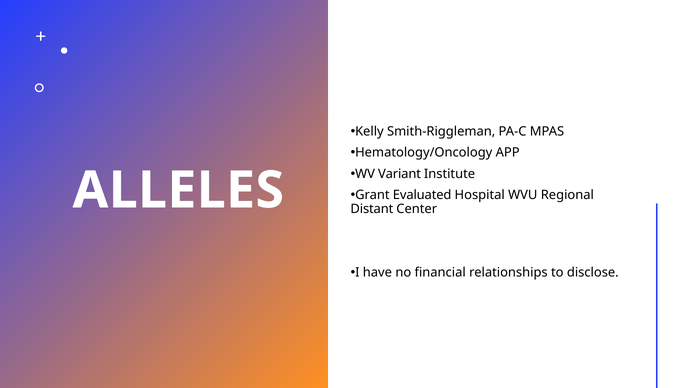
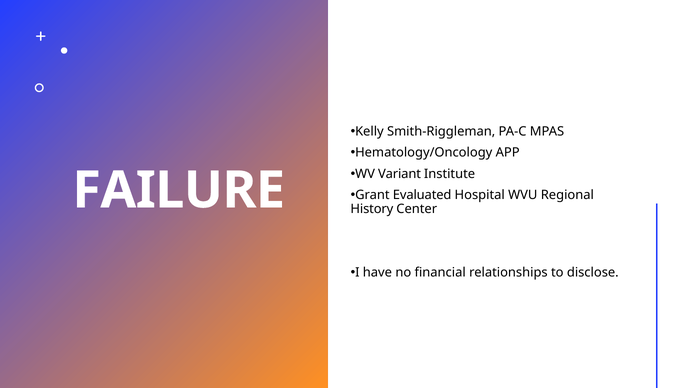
ALLELES: ALLELES -> FAILURE
Distant: Distant -> History
